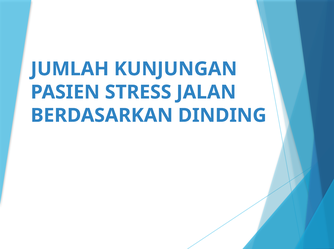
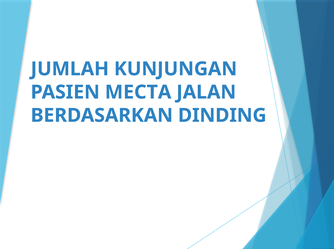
STRESS: STRESS -> MECTA
